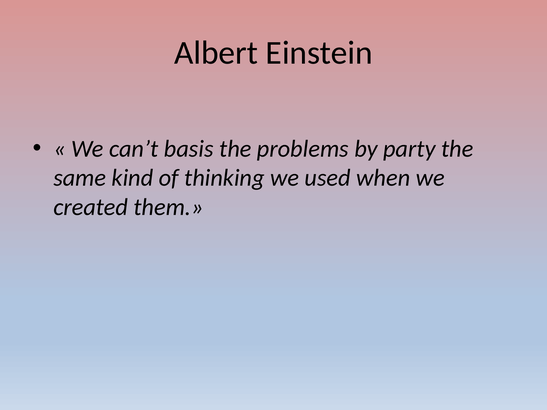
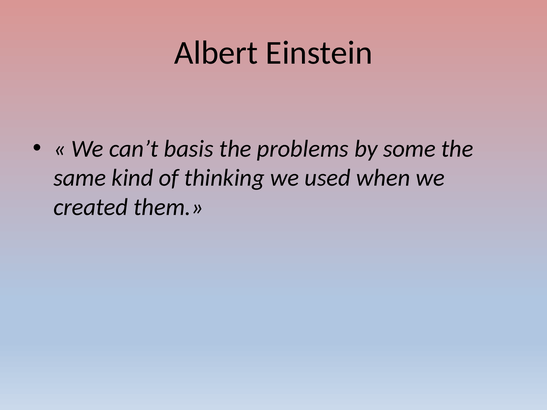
party: party -> some
